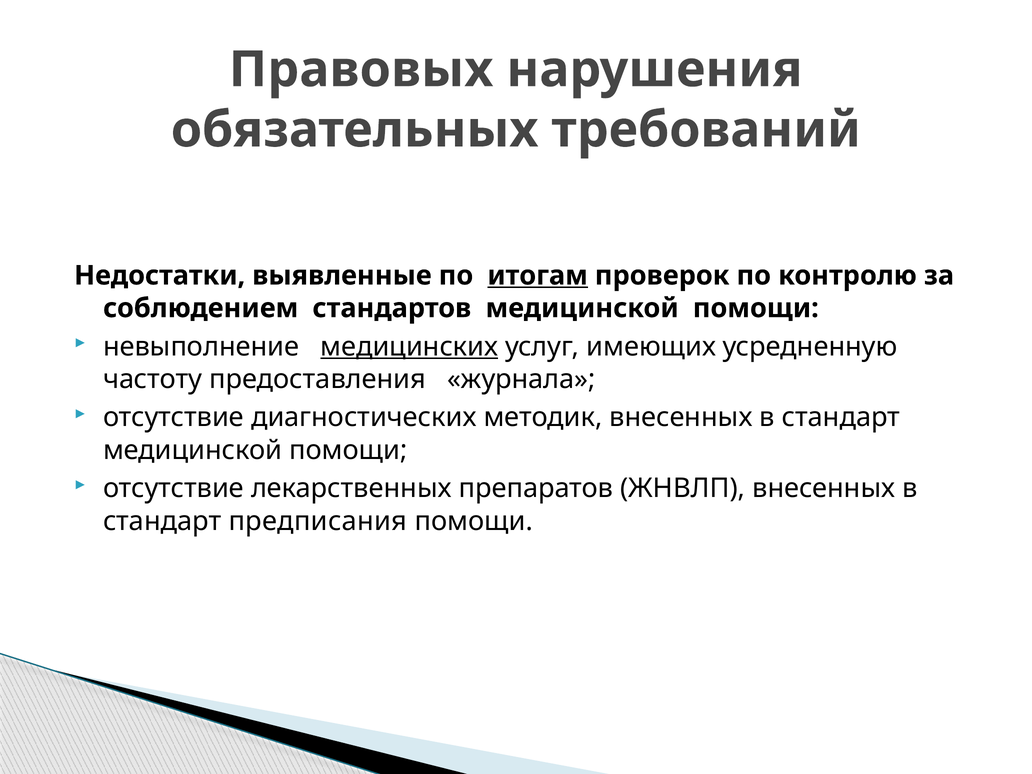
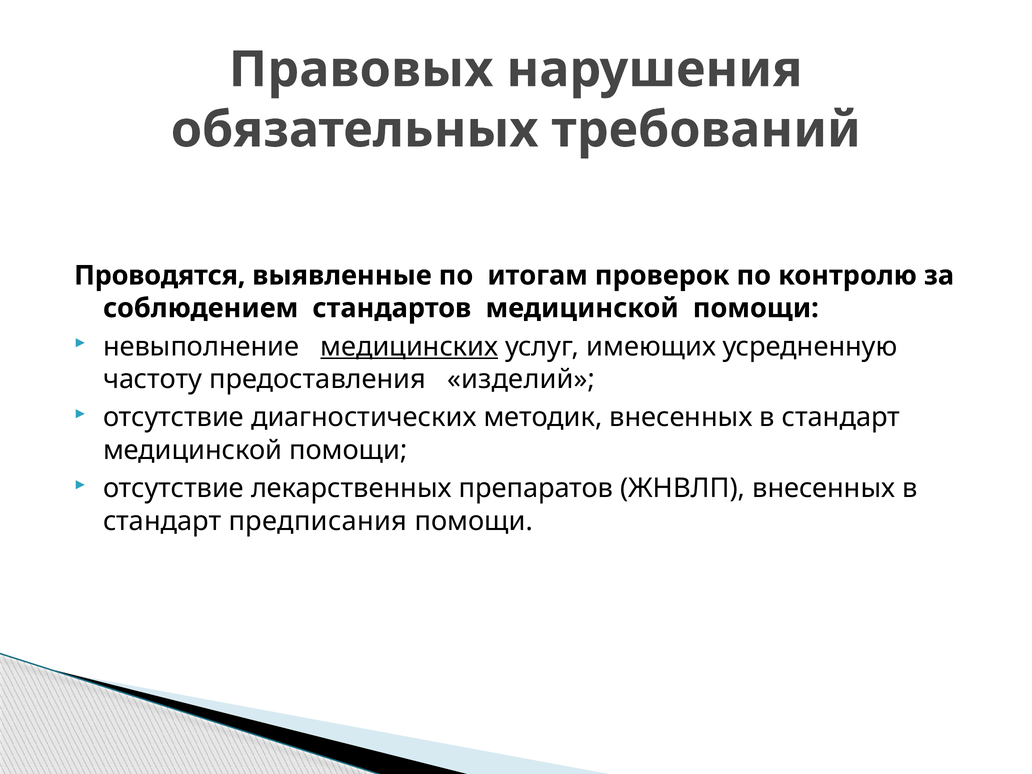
Недостатки: Недостатки -> Проводятся
итогам underline: present -> none
журнала: журнала -> изделий
